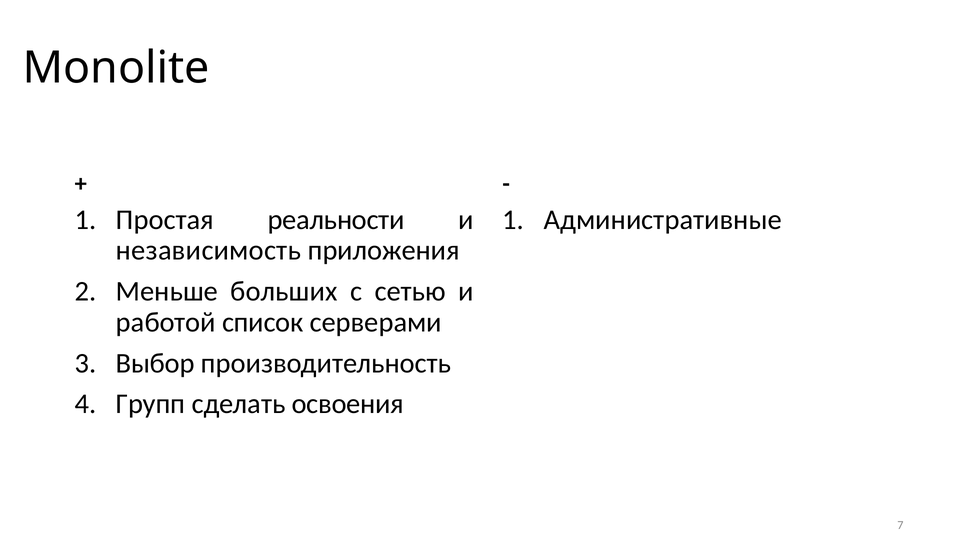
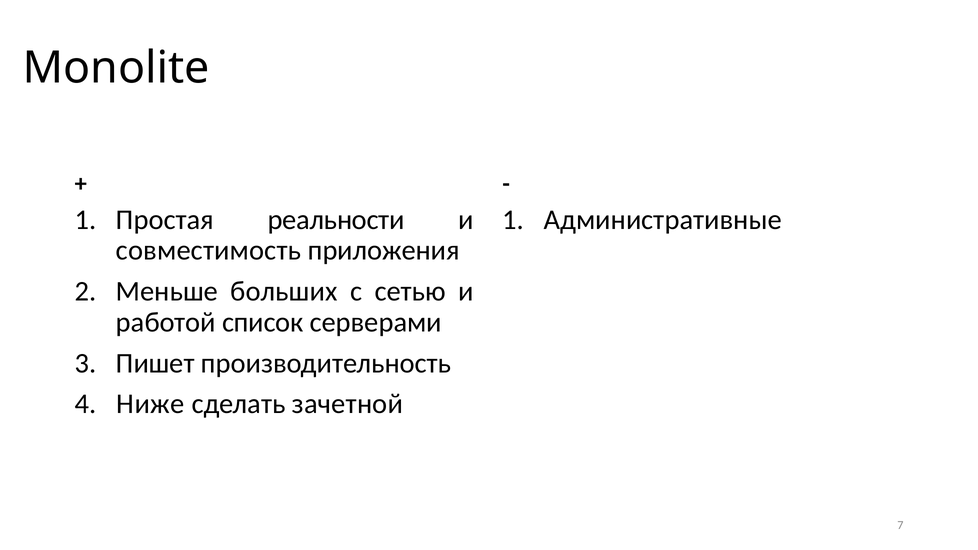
независимость: независимость -> совместимость
Выбор: Выбор -> Пишет
Групп: Групп -> Ниже
освоения: освоения -> зачетной
